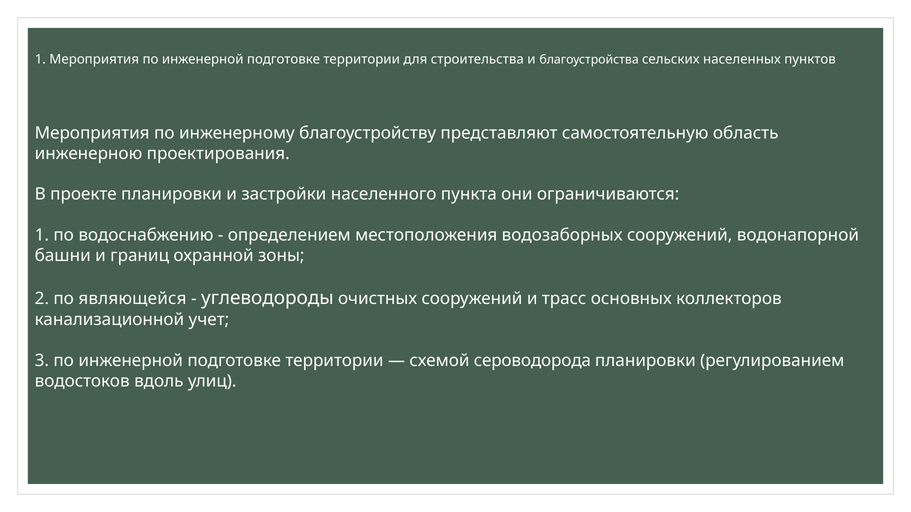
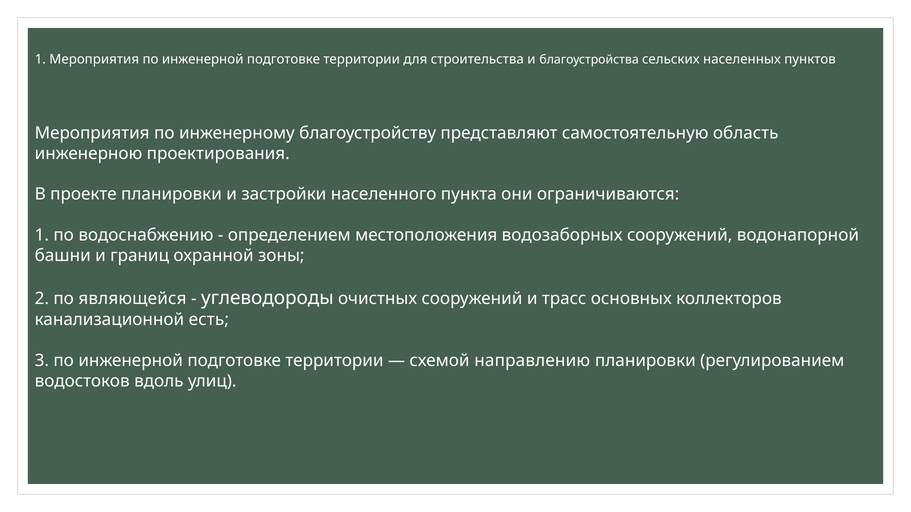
учет: учет -> есть
сероводорода: сероводорода -> направлению
